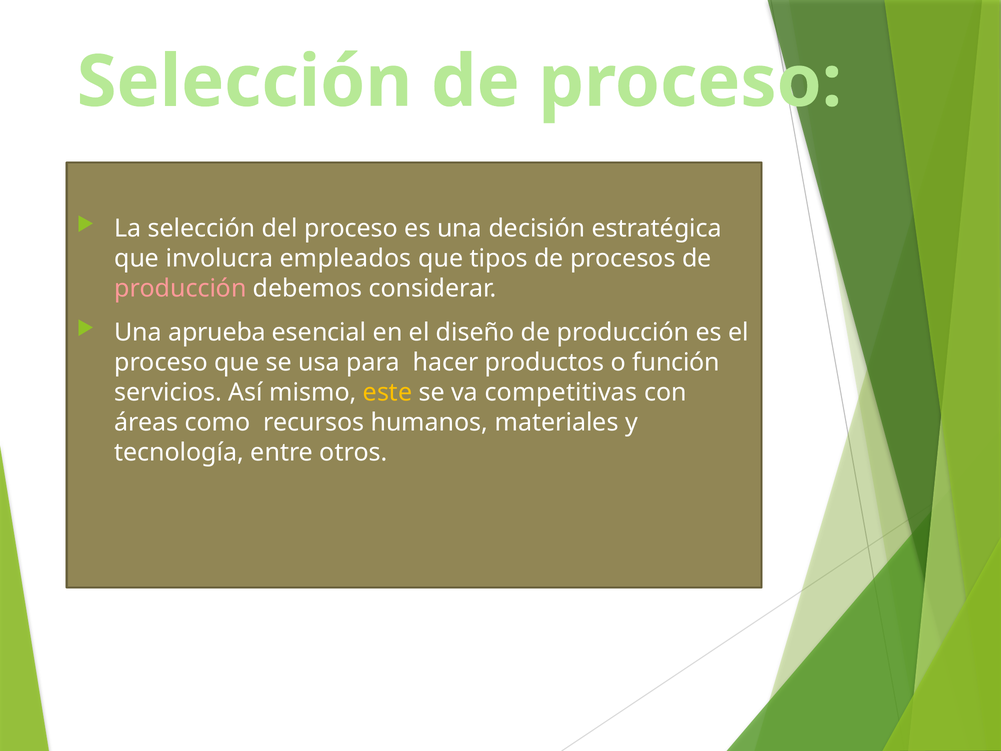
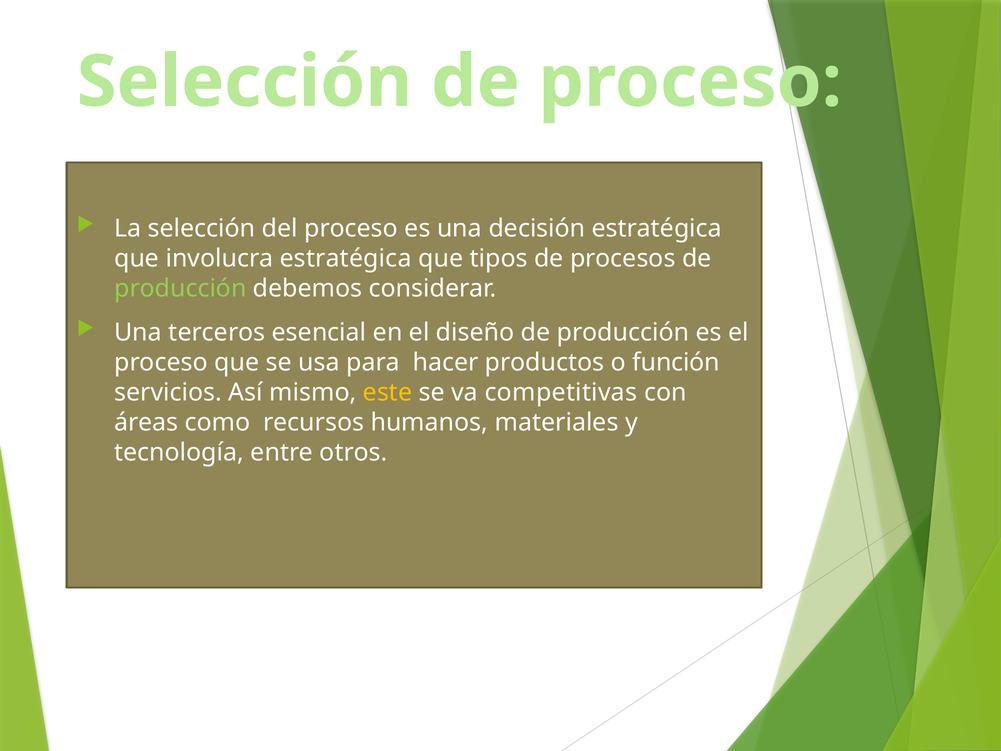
involucra empleados: empleados -> estratégica
producción at (180, 288) colour: pink -> light green
aprueba: aprueba -> terceros
